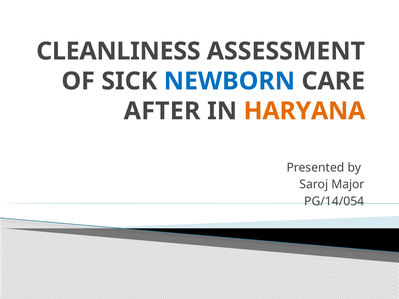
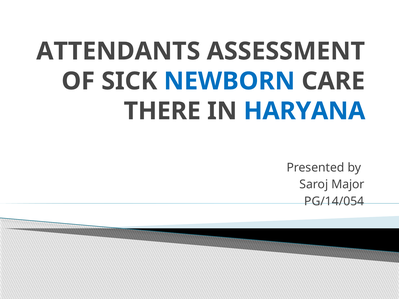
CLEANLINESS: CLEANLINESS -> ATTENDANTS
AFTER: AFTER -> THERE
HARYANA colour: orange -> blue
